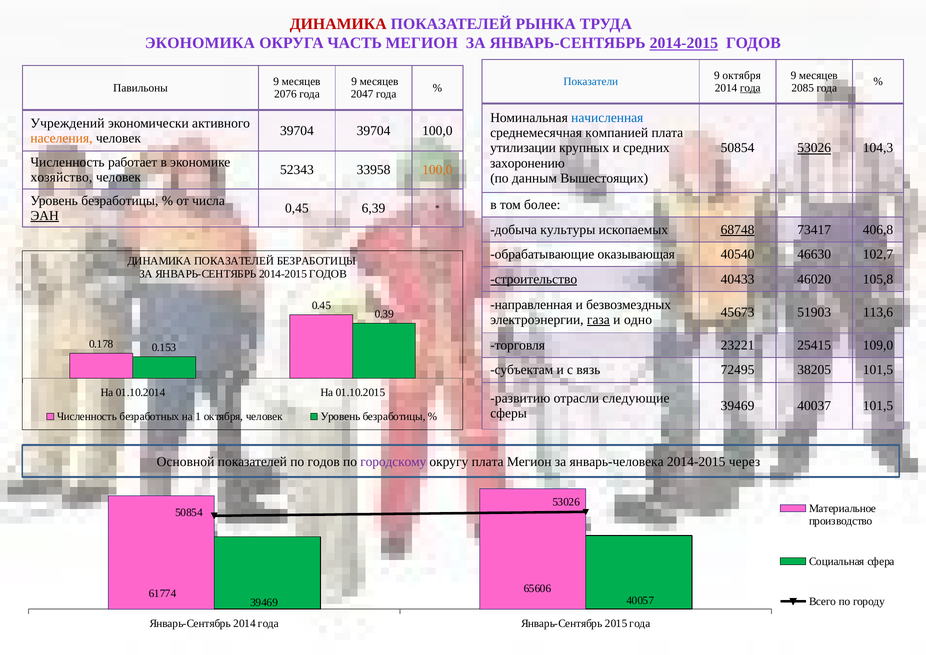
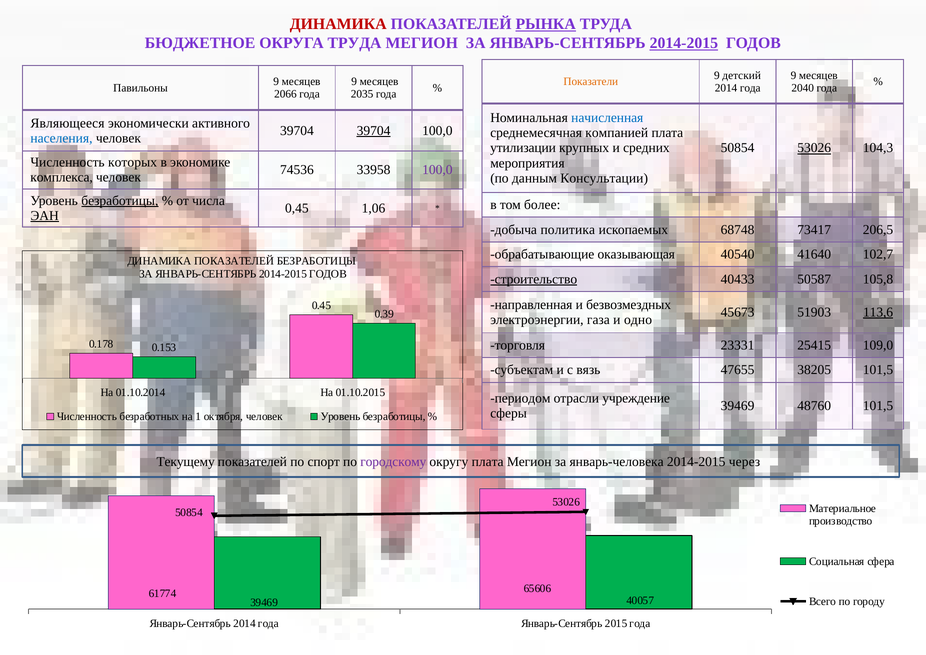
РЫНКА underline: none -> present
ЭКОНОМИКА: ЭКОНОМИКА -> БЮДЖЕТНОЕ
ОКРУГА ЧАСТЬ: ЧАСТЬ -> ТРУДА
9 октября: октября -> детский
Показатели colour: blue -> orange
года at (750, 88) underline: present -> none
2085: 2085 -> 2040
2076: 2076 -> 2066
2047: 2047 -> 2035
Учреждений: Учреждений -> Являющееся
39704 at (374, 130) underline: none -> present
населения colour: orange -> blue
работает: работает -> которых
захоронению: захоронению -> мероприятия
52343: 52343 -> 74536
100,0 at (437, 170) colour: orange -> purple
хозяйство: хозяйство -> комплекса
Вышестоящих: Вышестоящих -> Консультации
безработицы at (120, 200) underline: none -> present
6,39: 6,39 -> 1,06
культуры: культуры -> политика
68748 underline: present -> none
406,8: 406,8 -> 206,5
46630: 46630 -> 41640
46020: 46020 -> 50587
113,6 underline: none -> present
газа underline: present -> none
23221: 23221 -> 23331
72495: 72495 -> 47655
развитию: развитию -> периодом
следующие: следующие -> учреждение
40037: 40037 -> 48760
Основной: Основной -> Текущему
по годов: годов -> спорт
